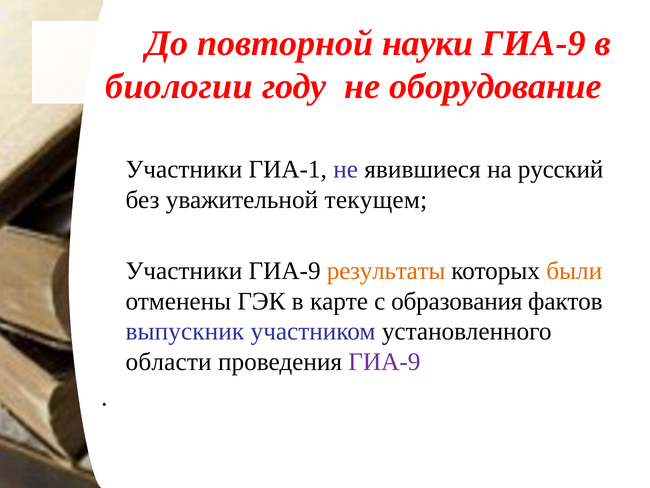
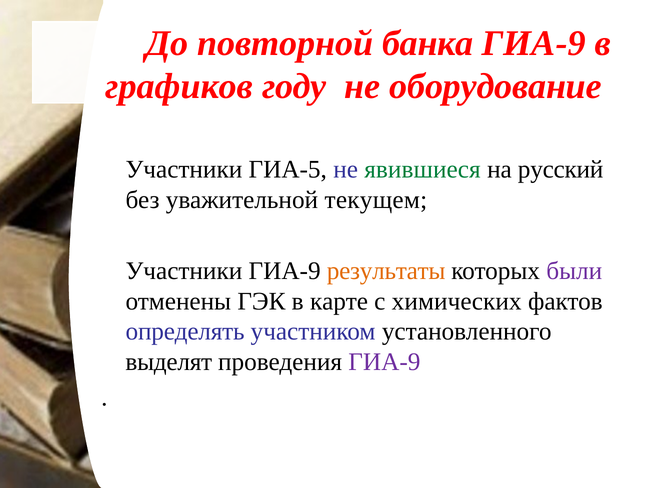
науки: науки -> банка
биологии: биологии -> графиков
ГИА-1: ГИА-1 -> ГИА-5
явившиеся colour: black -> green
были colour: orange -> purple
образования: образования -> химических
выпускник: выпускник -> определять
области: области -> выделят
